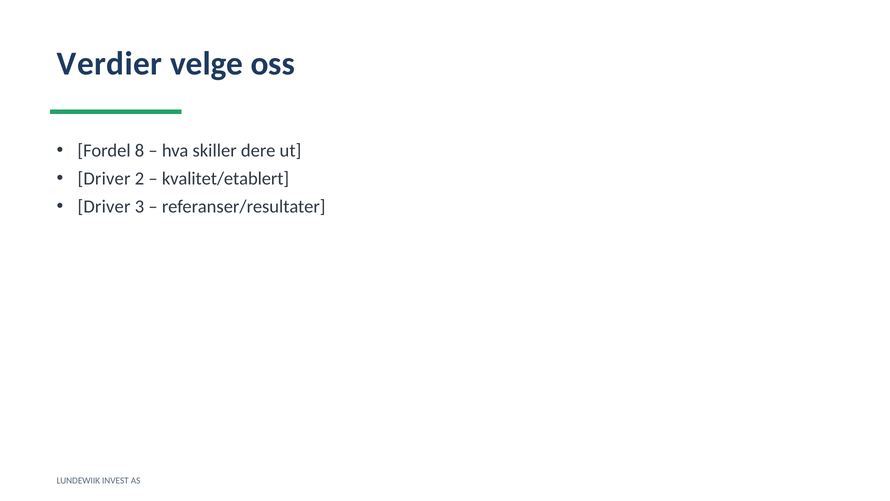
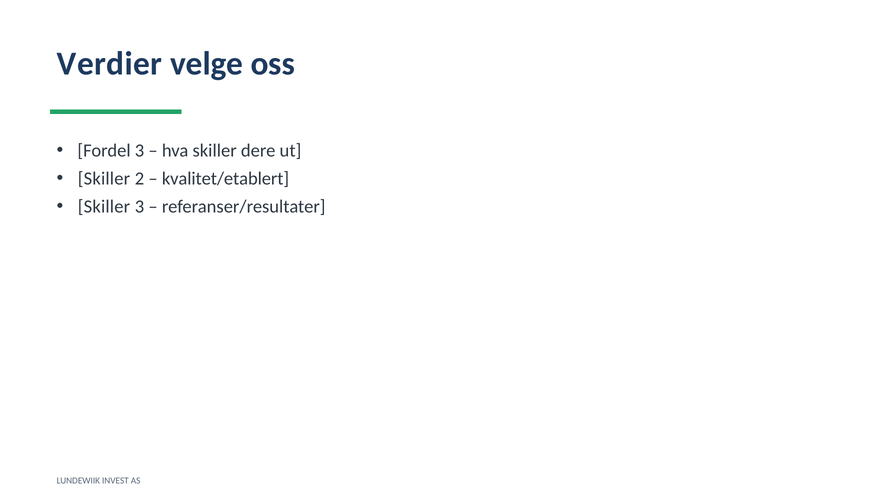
Fordel 8: 8 -> 3
Driver at (104, 179): Driver -> Skiller
Driver at (104, 206): Driver -> Skiller
